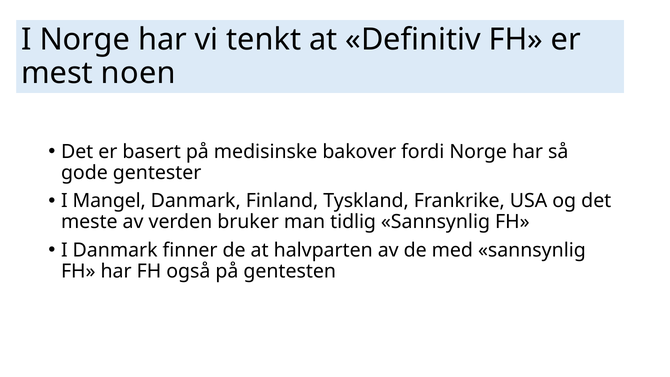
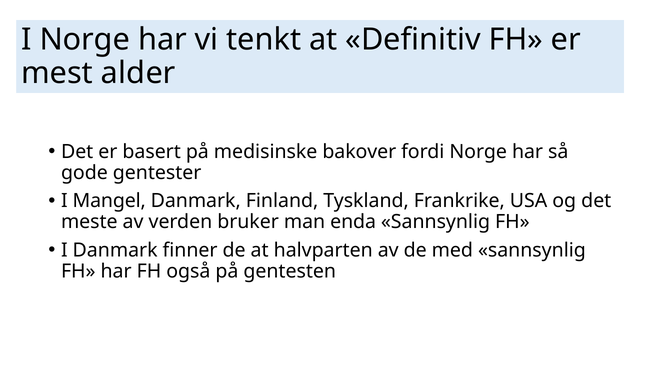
noen: noen -> alder
tidlig: tidlig -> enda
